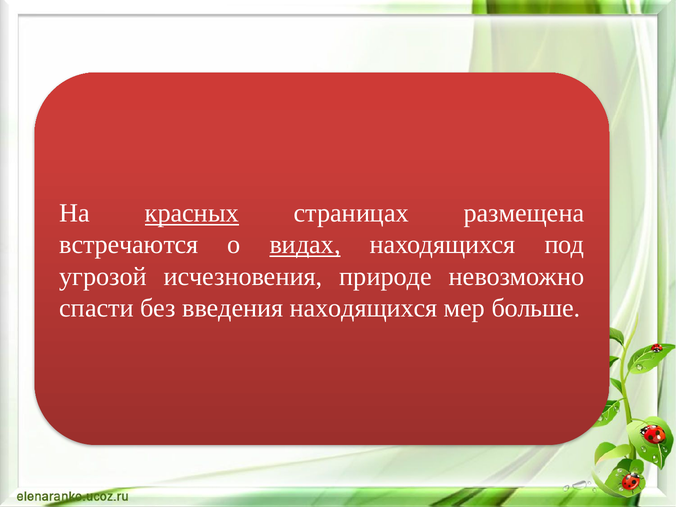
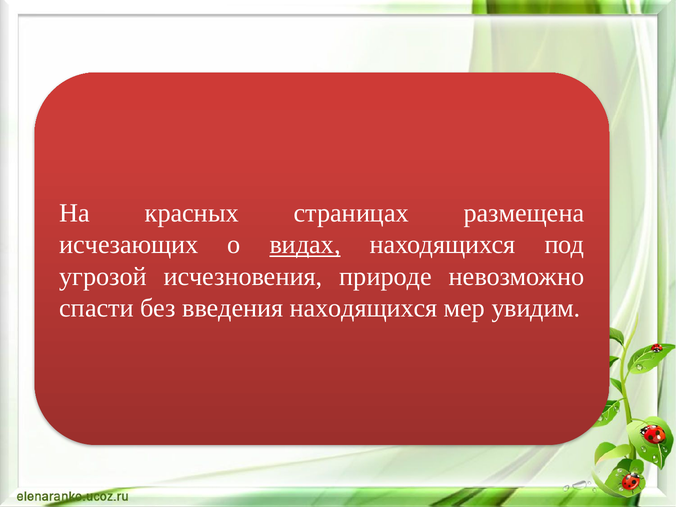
красных underline: present -> none
встречаются: встречаются -> исчезающих
больше: больше -> увидим
